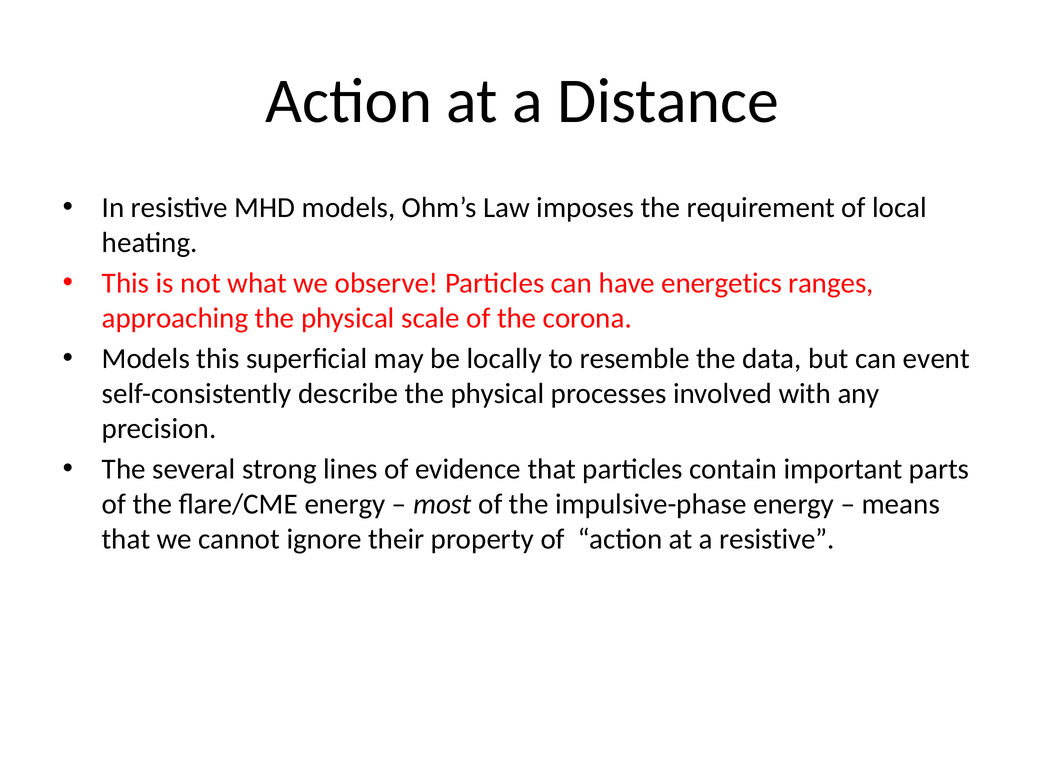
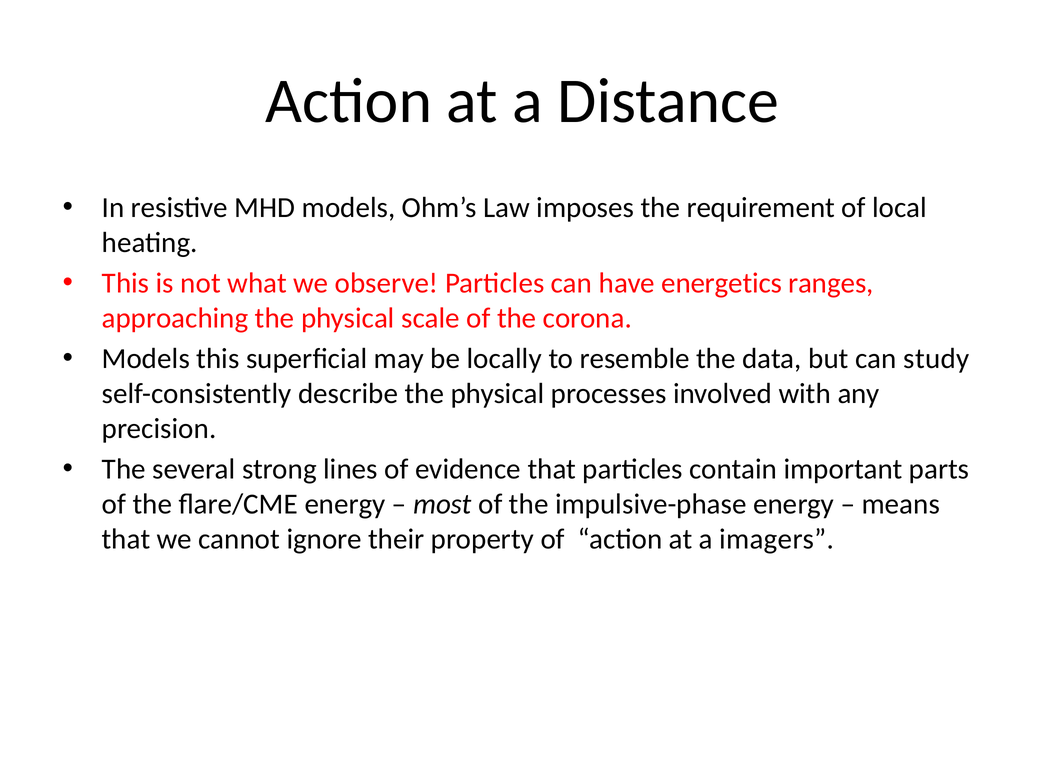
event: event -> study
a resistive: resistive -> imagers
